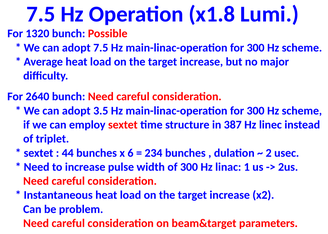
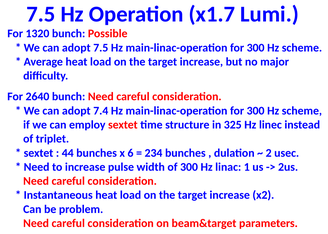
x1.8: x1.8 -> x1.7
3.5: 3.5 -> 7.4
387: 387 -> 325
